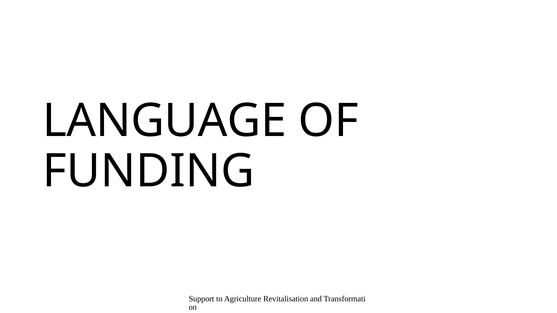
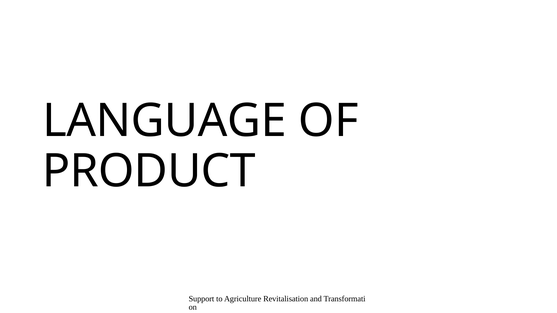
FUNDING: FUNDING -> PRODUCT
